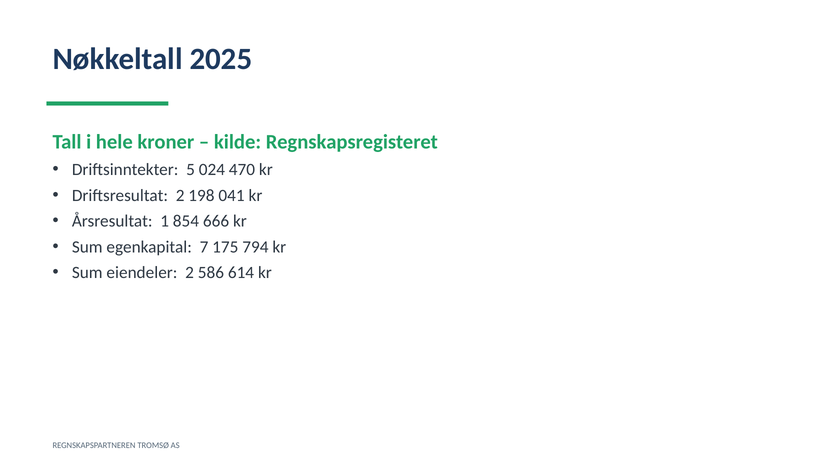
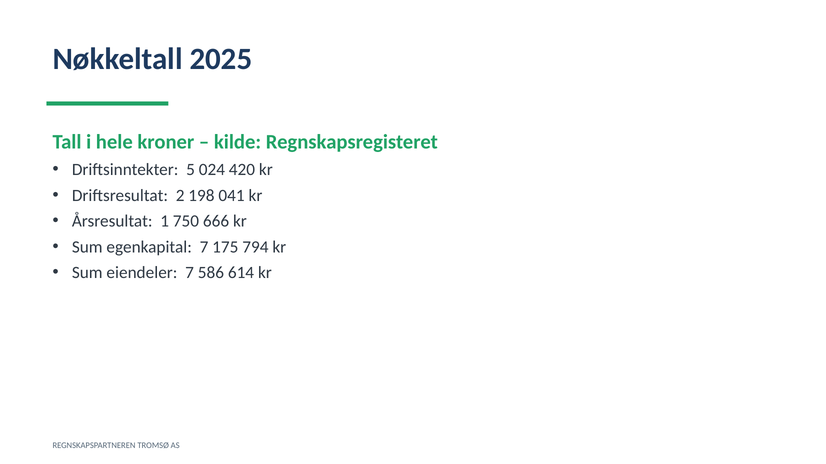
470: 470 -> 420
854: 854 -> 750
eiendeler 2: 2 -> 7
